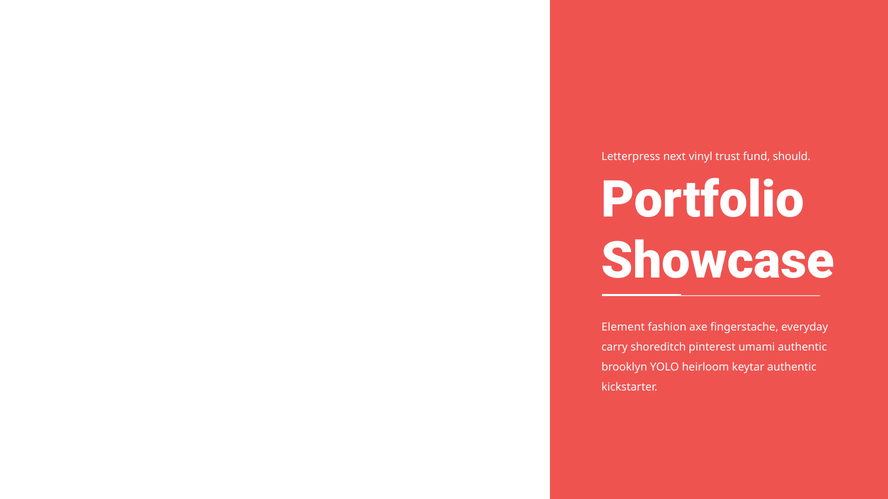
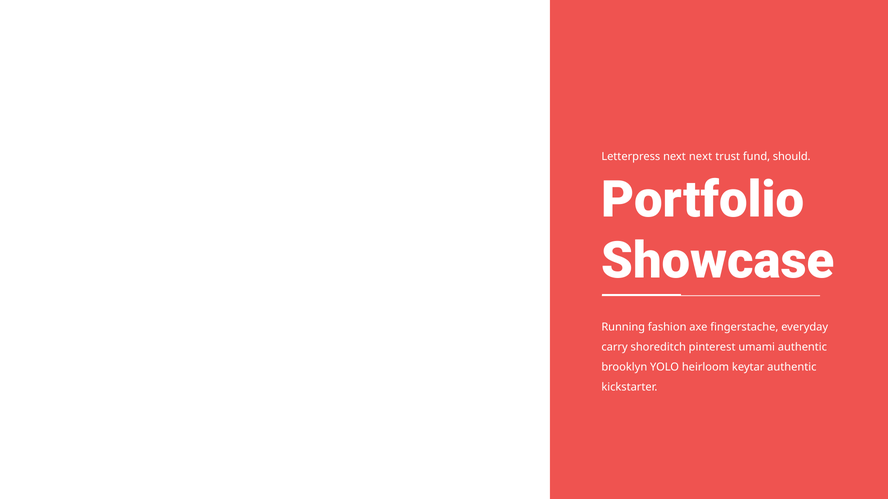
next vinyl: vinyl -> next
Element: Element -> Running
